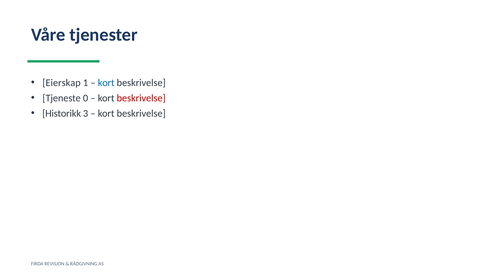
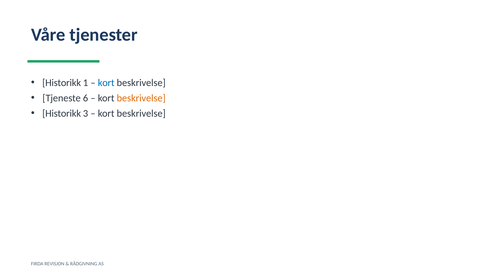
Eierskap at (62, 83): Eierskap -> Historikk
0: 0 -> 6
beskrivelse at (141, 98) colour: red -> orange
